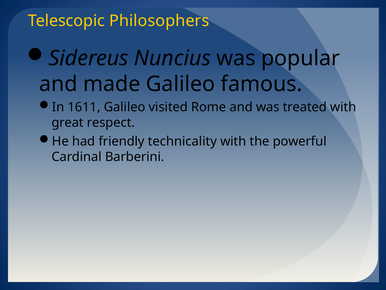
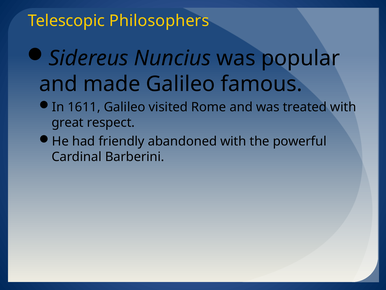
technicality: technicality -> abandoned
